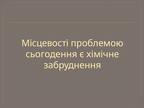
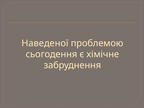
Місцевості: Місцевості -> Наведеної
